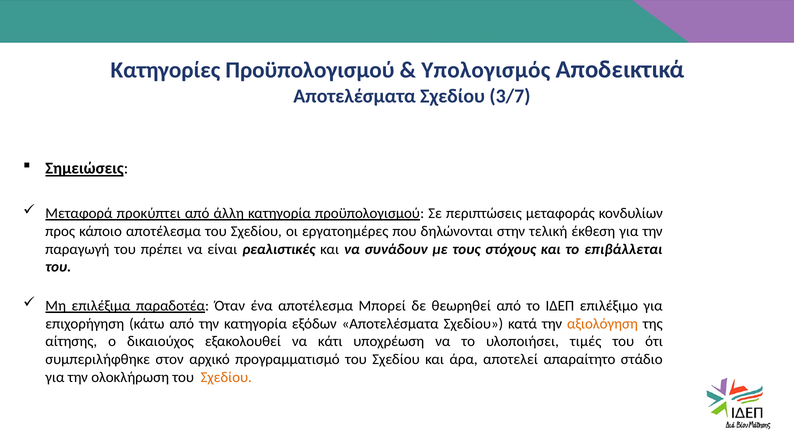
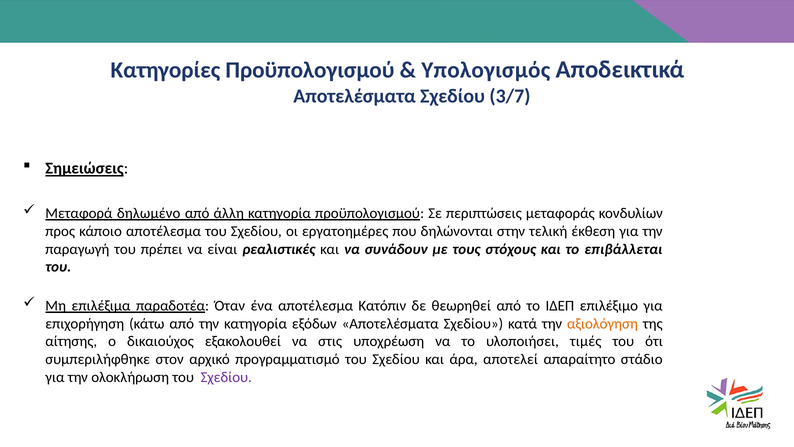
προκύπτει: προκύπτει -> δηλωμένο
Μπορεί: Μπορεί -> Κατόπιν
κάτι: κάτι -> στις
Σχεδίου at (226, 377) colour: orange -> purple
